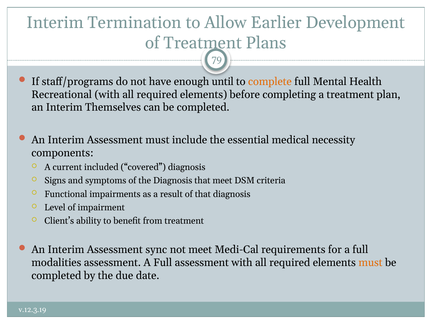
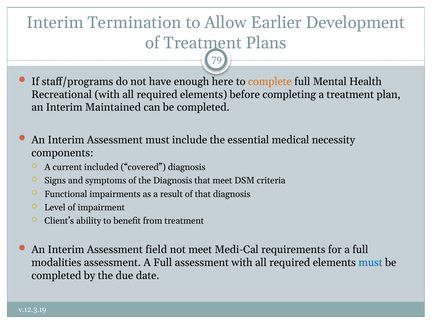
until: until -> here
Themselves: Themselves -> Maintained
sync: sync -> field
must at (370, 263) colour: orange -> blue
